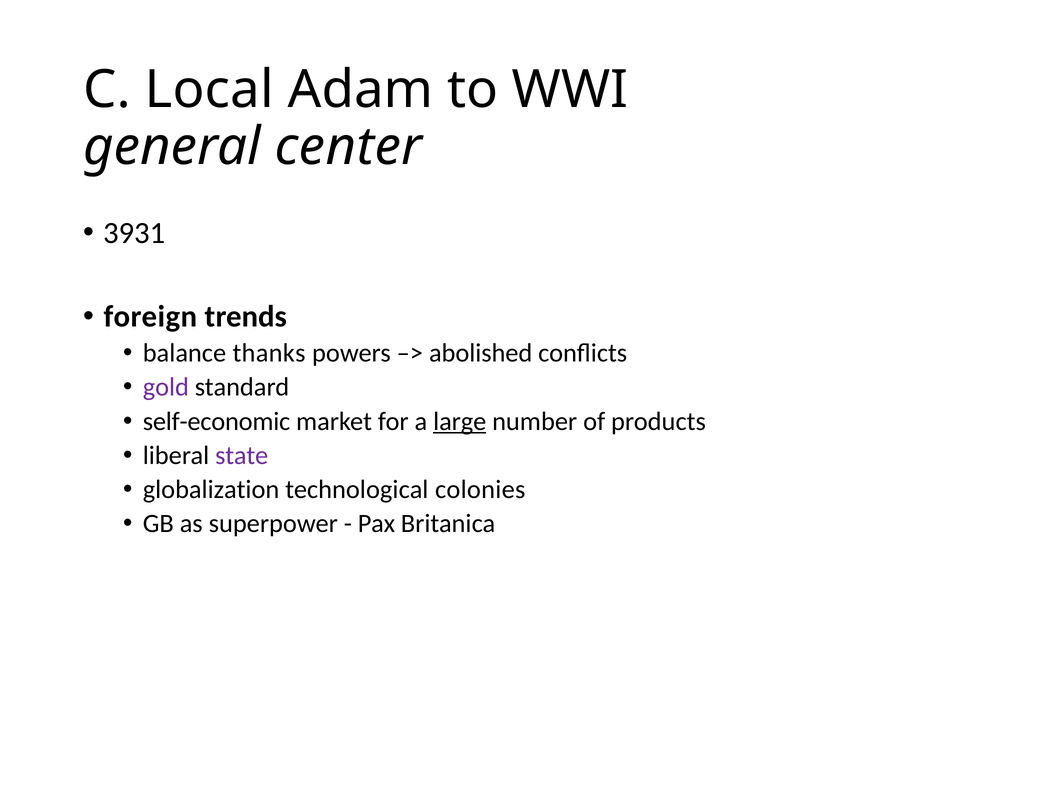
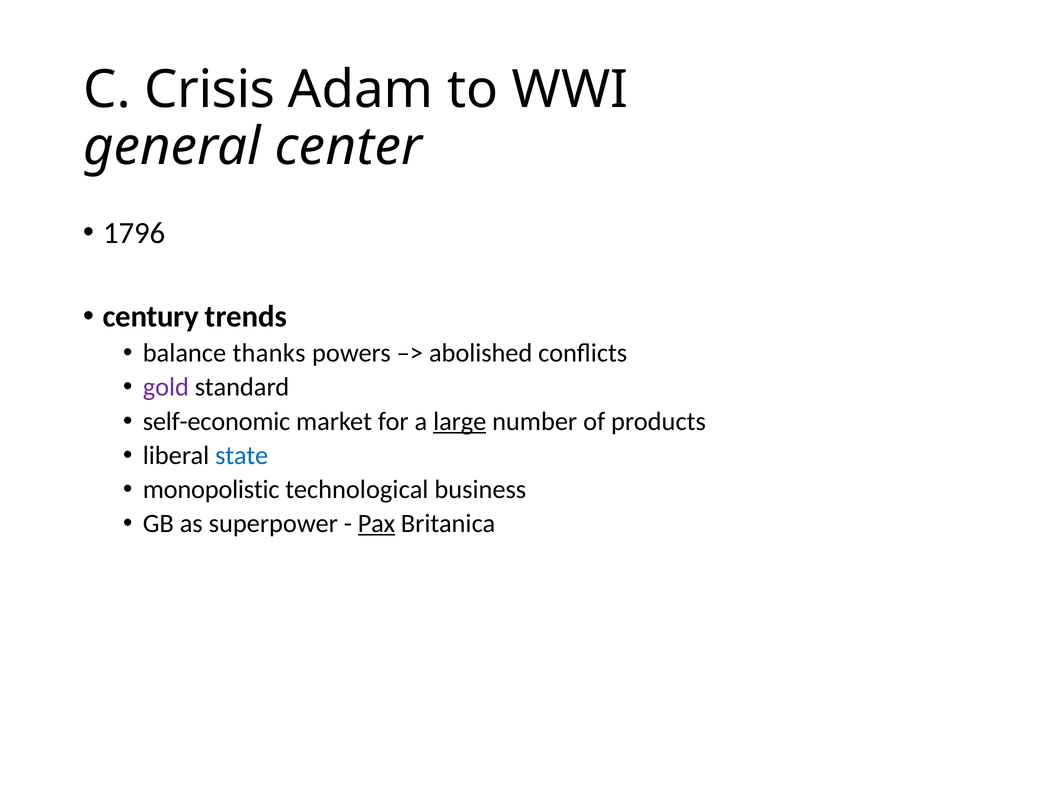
Local: Local -> Crisis
3931: 3931 -> 1796
foreign: foreign -> century
state colour: purple -> blue
globalization: globalization -> monopolistic
colonies: colonies -> business
Pax underline: none -> present
